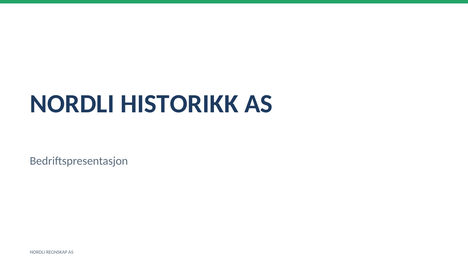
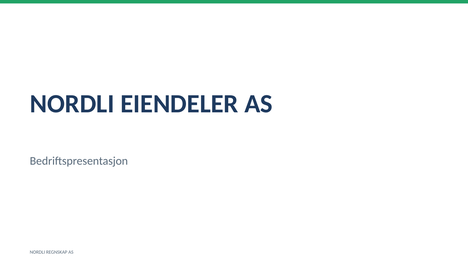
HISTORIKK: HISTORIKK -> EIENDELER
